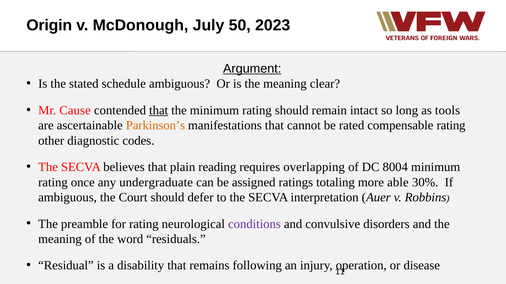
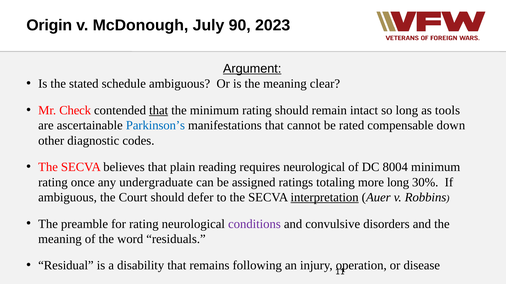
50: 50 -> 90
Cause: Cause -> Check
Parkinson’s colour: orange -> blue
compensable rating: rating -> down
requires overlapping: overlapping -> neurological
more able: able -> long
interpretation underline: none -> present
